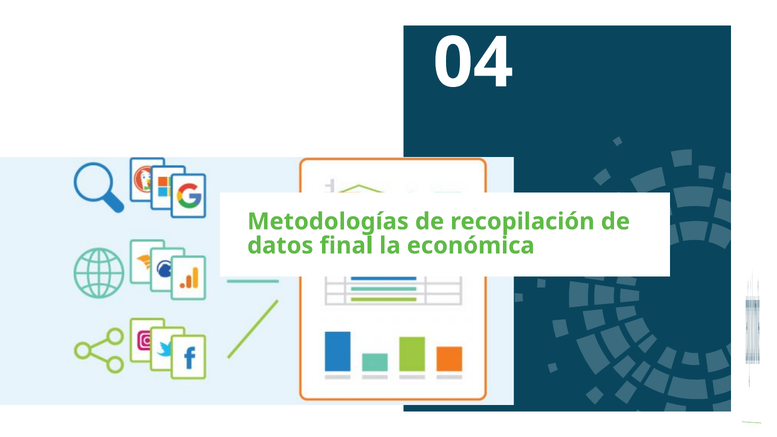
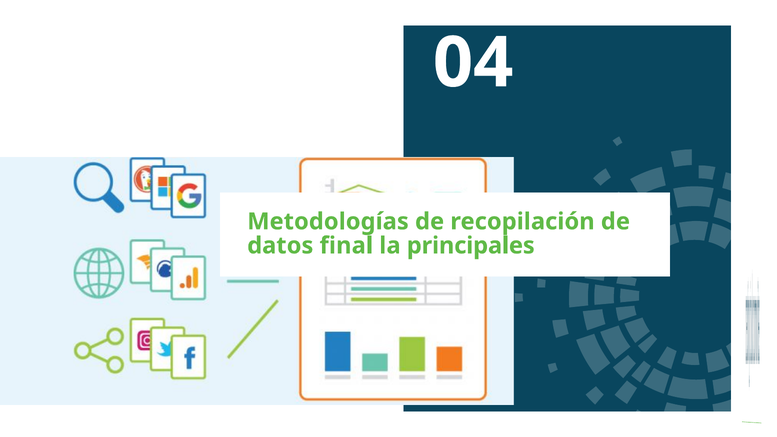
económica: económica -> principales
